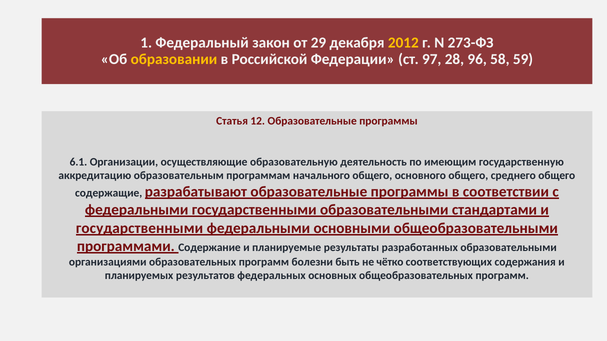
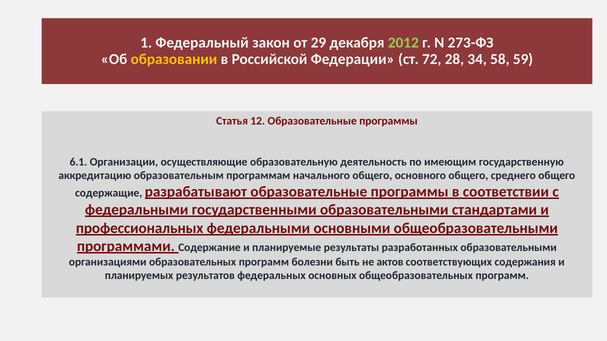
2012 colour: yellow -> light green
97: 97 -> 72
96: 96 -> 34
государственными at (140, 228): государственными -> профессиональных
чётко: чётко -> актов
